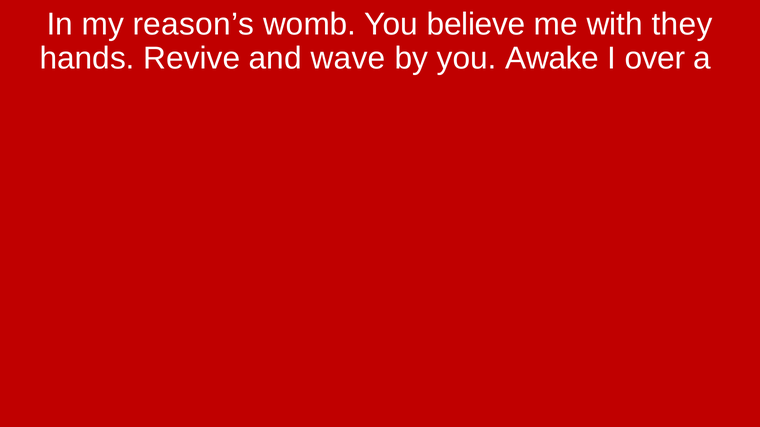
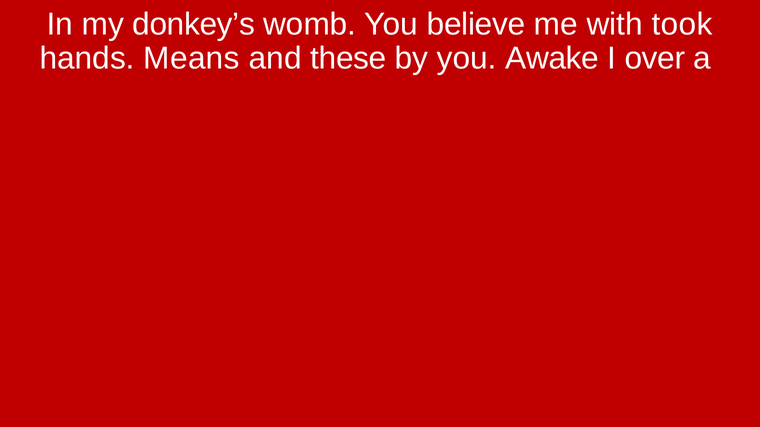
reason’s: reason’s -> donkey’s
they: they -> took
Revive: Revive -> Means
wave: wave -> these
